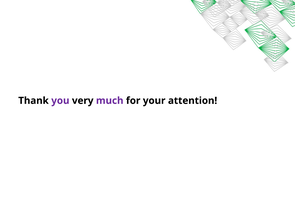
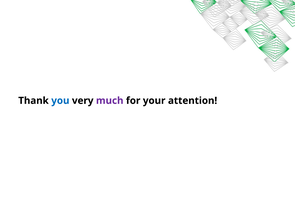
you colour: purple -> blue
